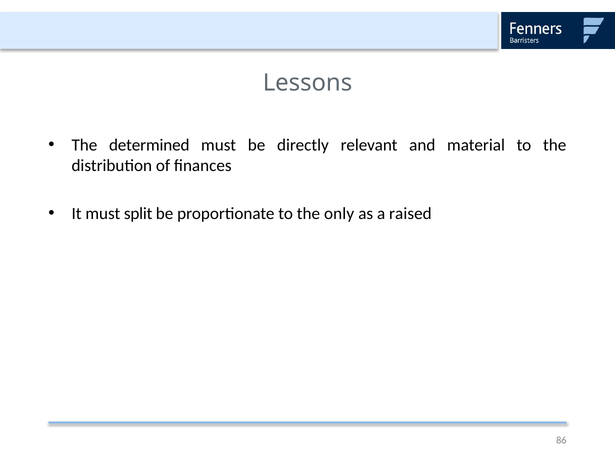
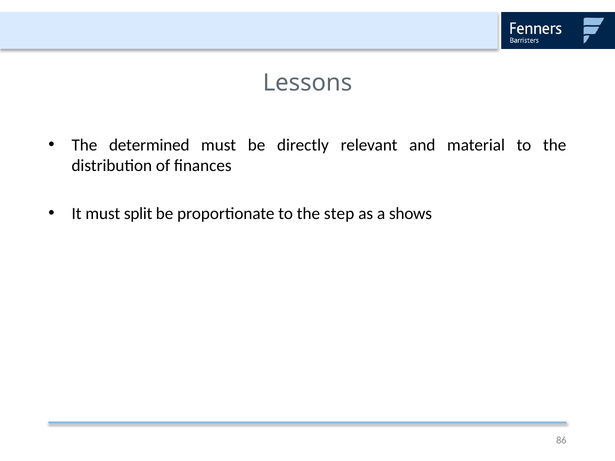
only: only -> step
raised: raised -> shows
